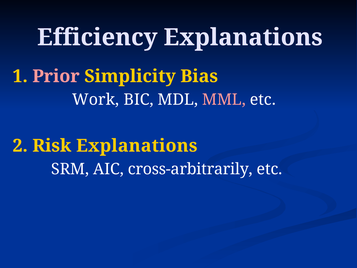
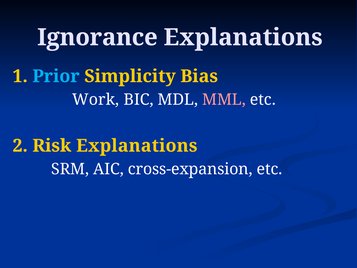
Efficiency: Efficiency -> Ignorance
Prior colour: pink -> light blue
cross-arbitrarily: cross-arbitrarily -> cross-expansion
